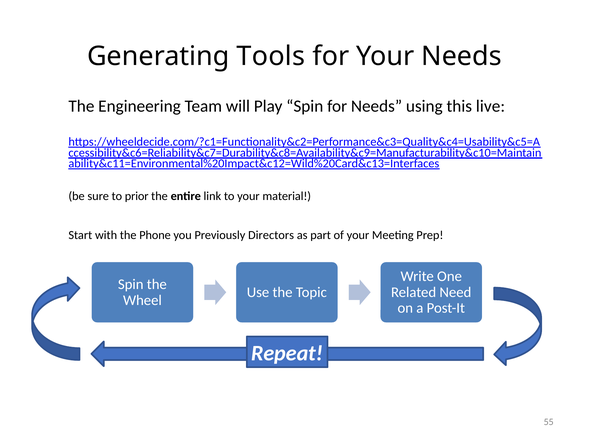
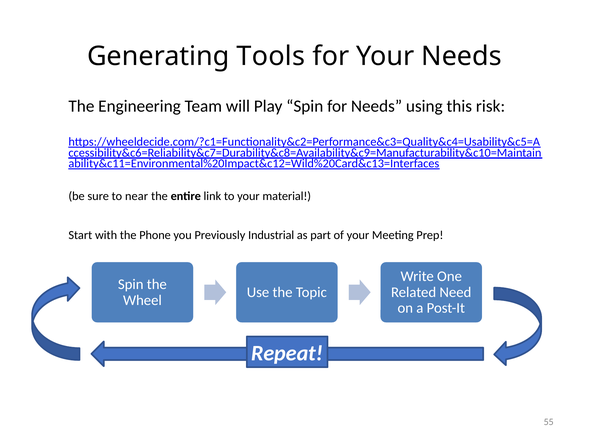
live: live -> risk
prior: prior -> near
Directors: Directors -> Industrial
